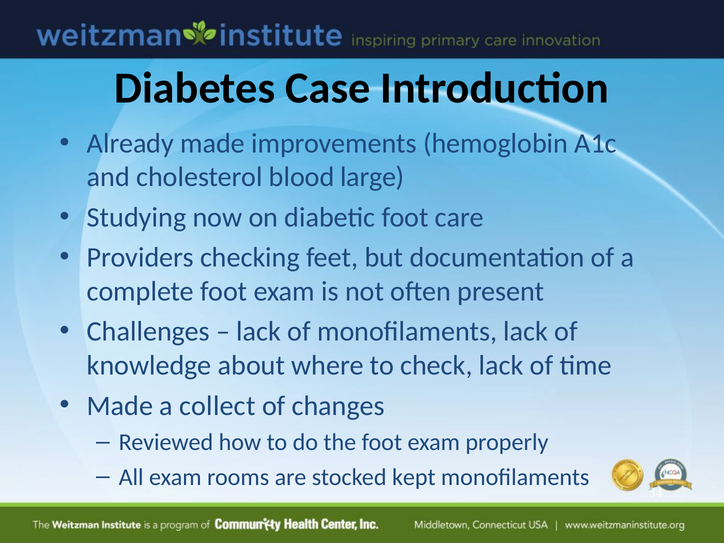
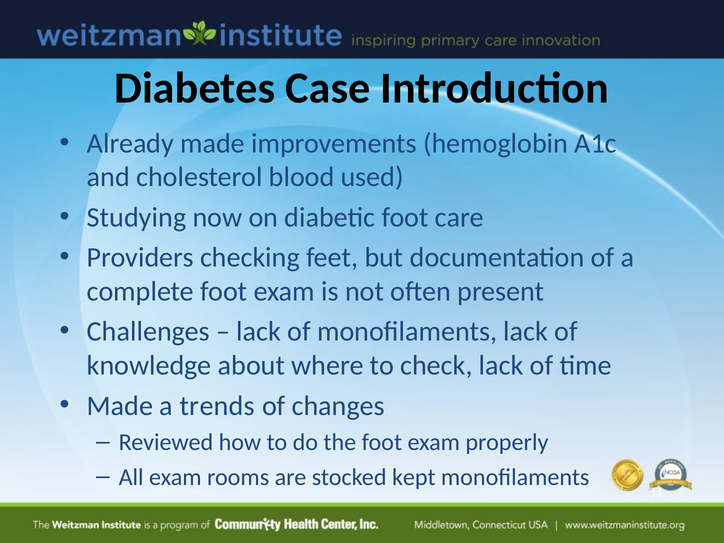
large: large -> used
collect: collect -> trends
